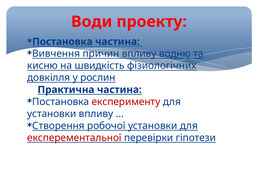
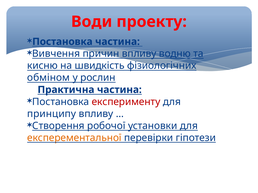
довкілля: довкілля -> обміном
установки at (52, 114): установки -> принципу
експерементальної colour: red -> orange
